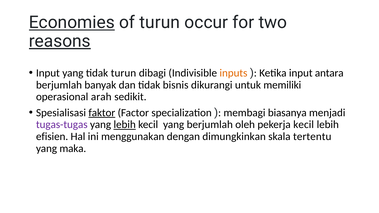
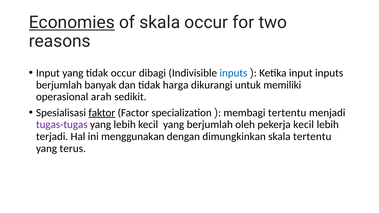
of turun: turun -> skala
reasons underline: present -> none
tidak turun: turun -> occur
inputs at (233, 73) colour: orange -> blue
input antara: antara -> inputs
bisnis: bisnis -> harga
membagi biasanya: biasanya -> tertentu
lebih at (125, 125) underline: present -> none
efisien: efisien -> terjadi
maka: maka -> terus
